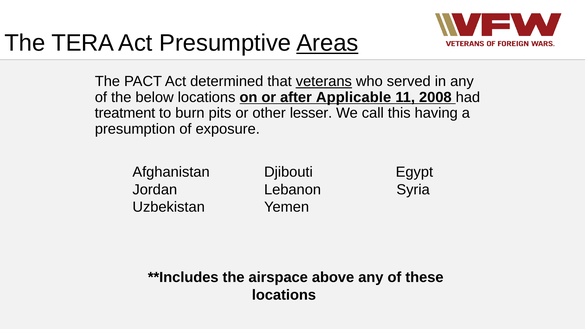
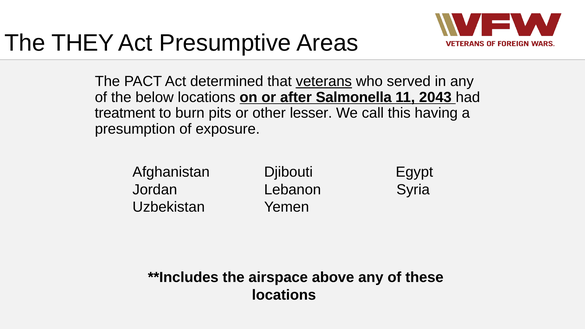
TERA: TERA -> THEY
Areas underline: present -> none
Applicable: Applicable -> Salmonella
2008: 2008 -> 2043
